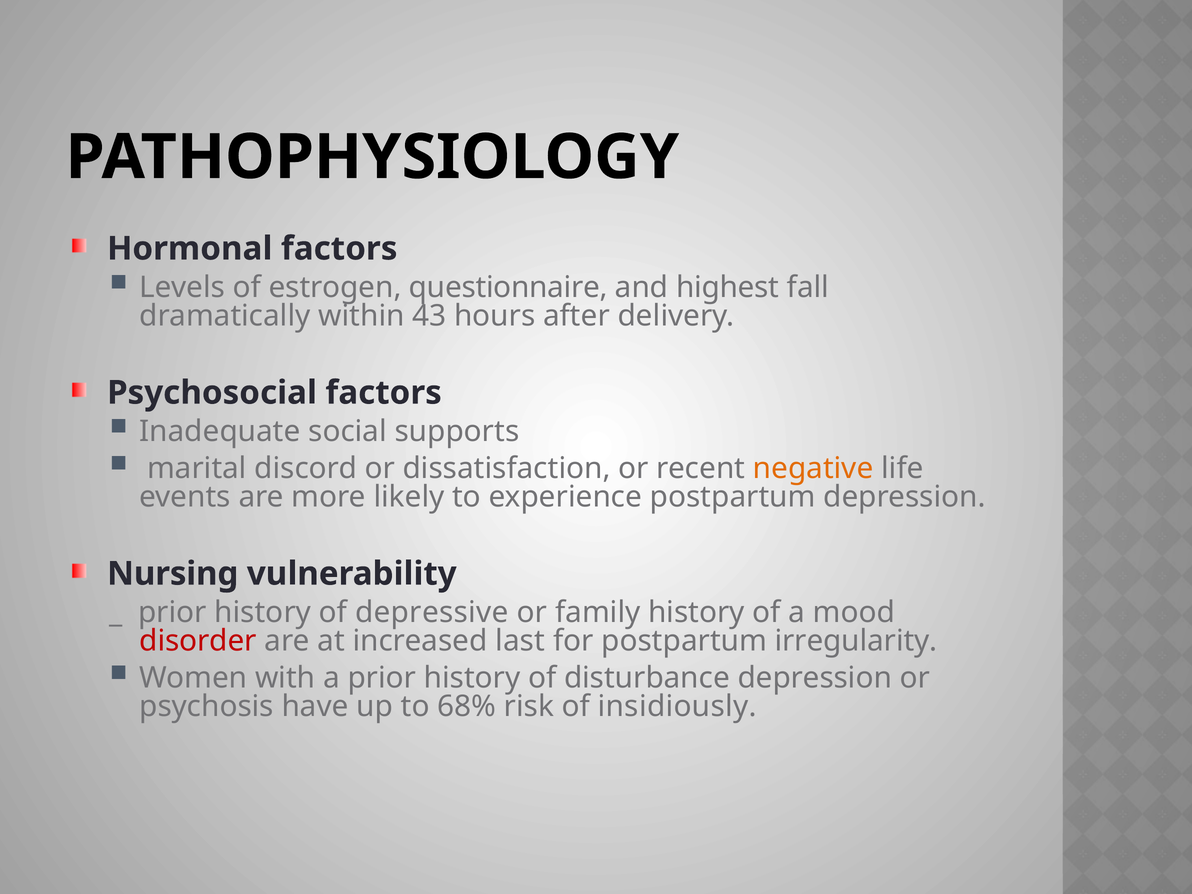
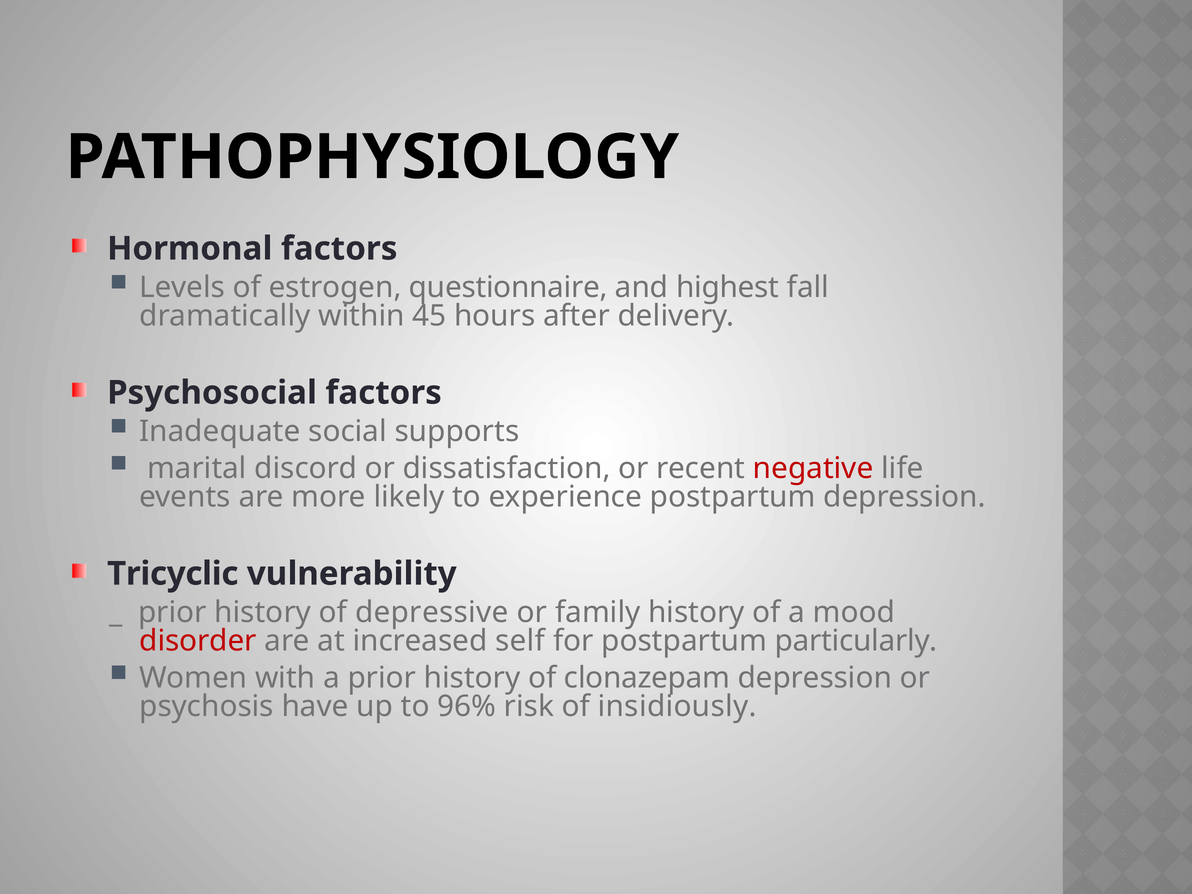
43: 43 -> 45
negative colour: orange -> red
Nursing: Nursing -> Tricyclic
last: last -> self
irregularity: irregularity -> particularly
disturbance: disturbance -> clonazepam
68%: 68% -> 96%
